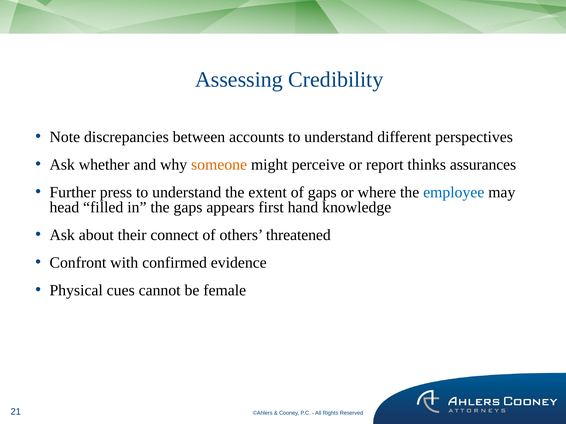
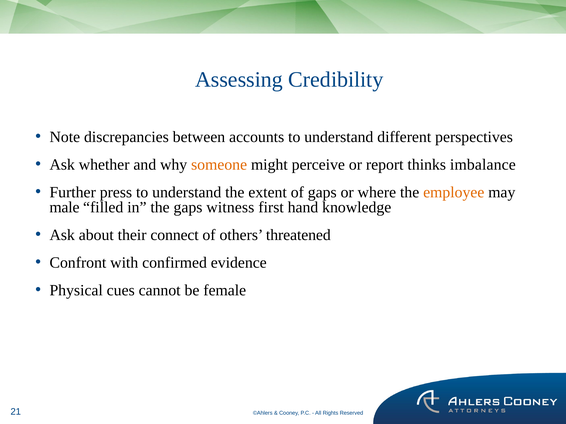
assurances: assurances -> imbalance
employee colour: blue -> orange
head: head -> male
appears: appears -> witness
